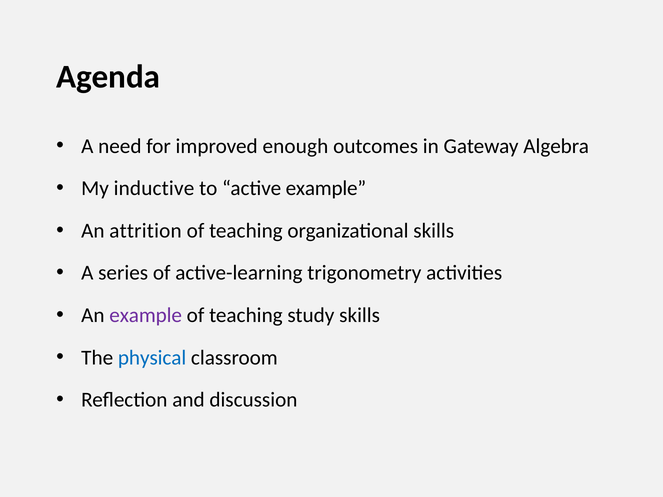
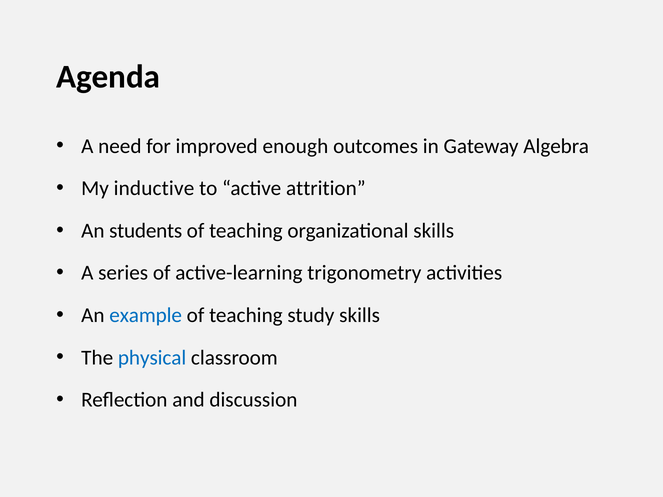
active example: example -> attrition
attrition: attrition -> students
example at (146, 315) colour: purple -> blue
